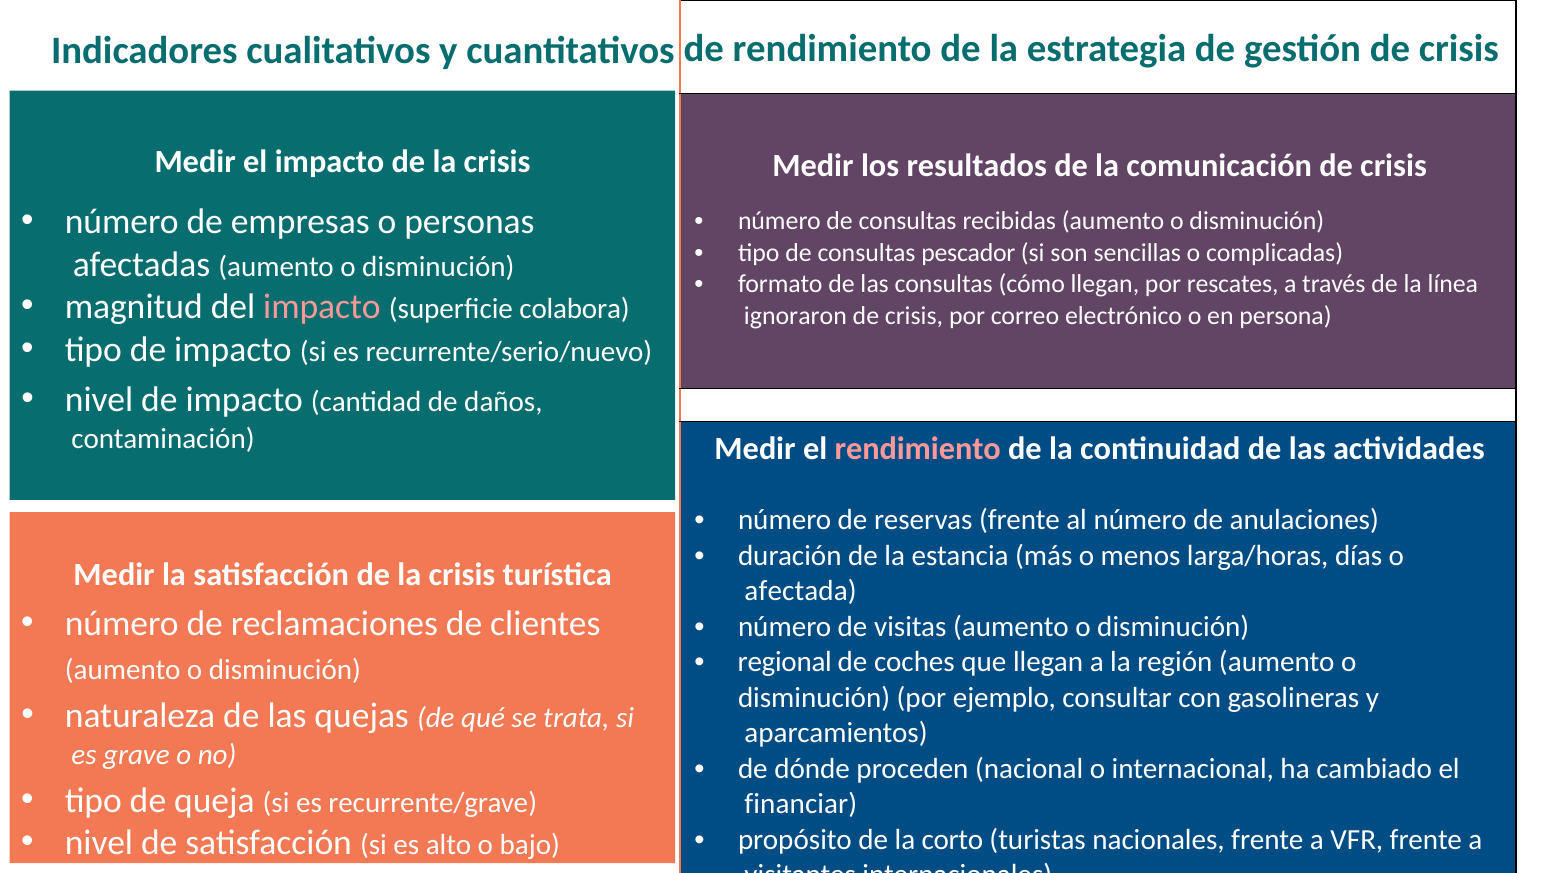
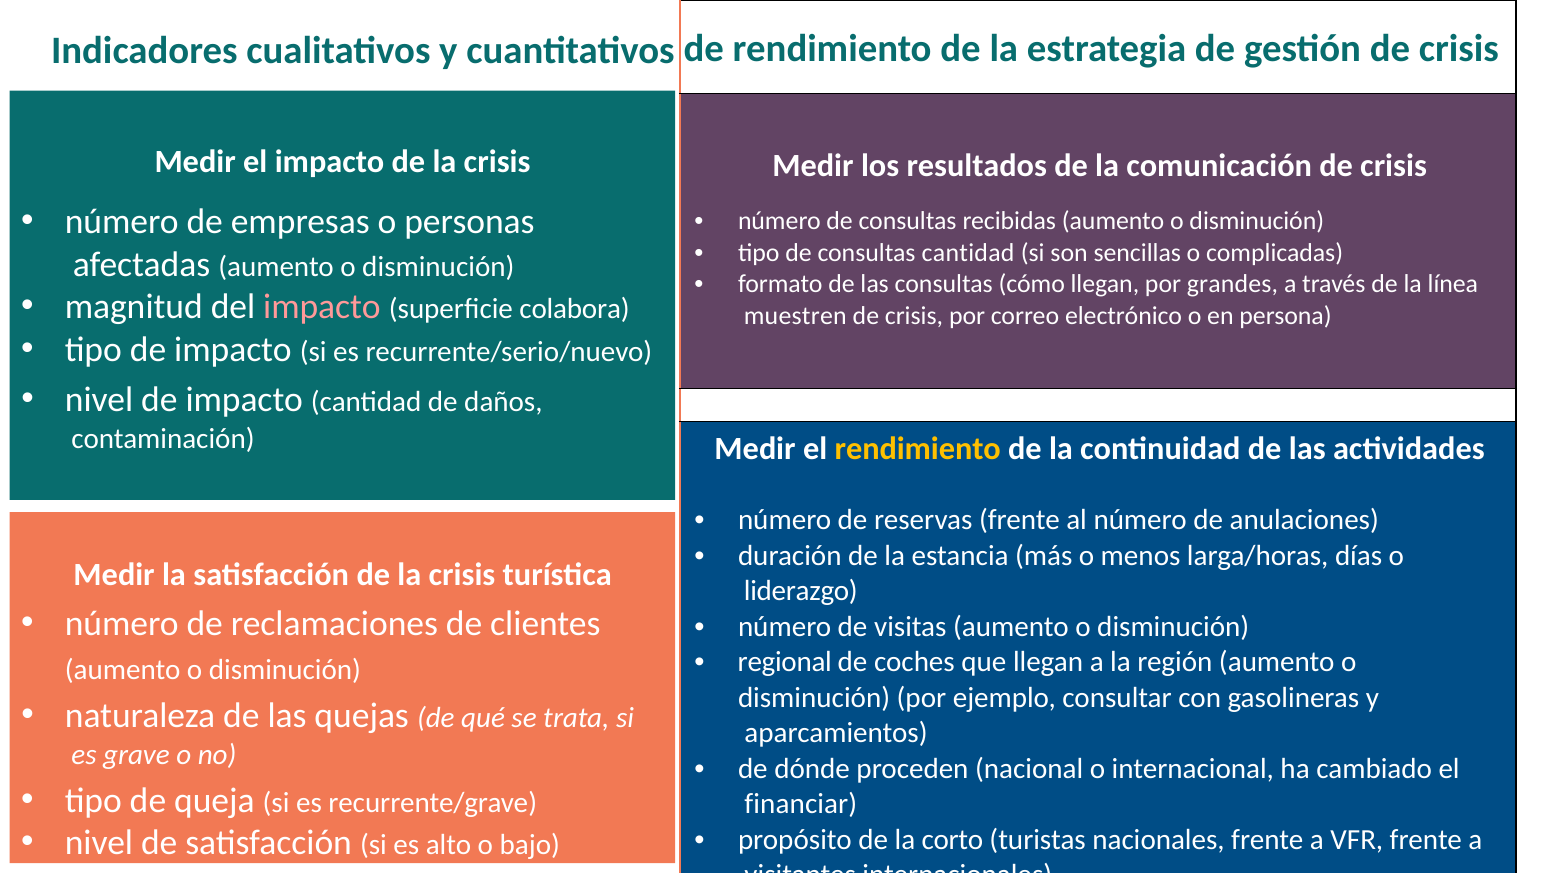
consultas pescador: pescador -> cantidad
rescates: rescates -> grandes
ignoraron: ignoraron -> muestren
rendimiento at (918, 449) colour: pink -> yellow
afectada: afectada -> liderazgo
